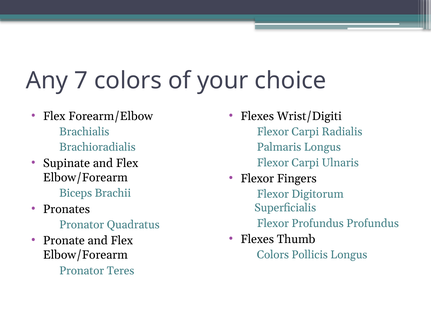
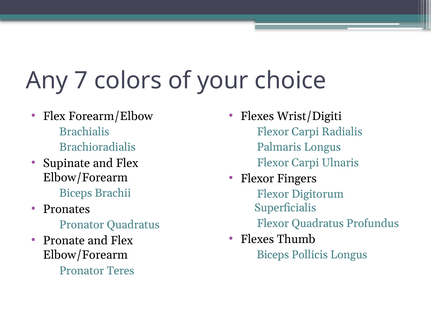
Flexor Profundus: Profundus -> Quadratus
Colors at (273, 255): Colors -> Biceps
